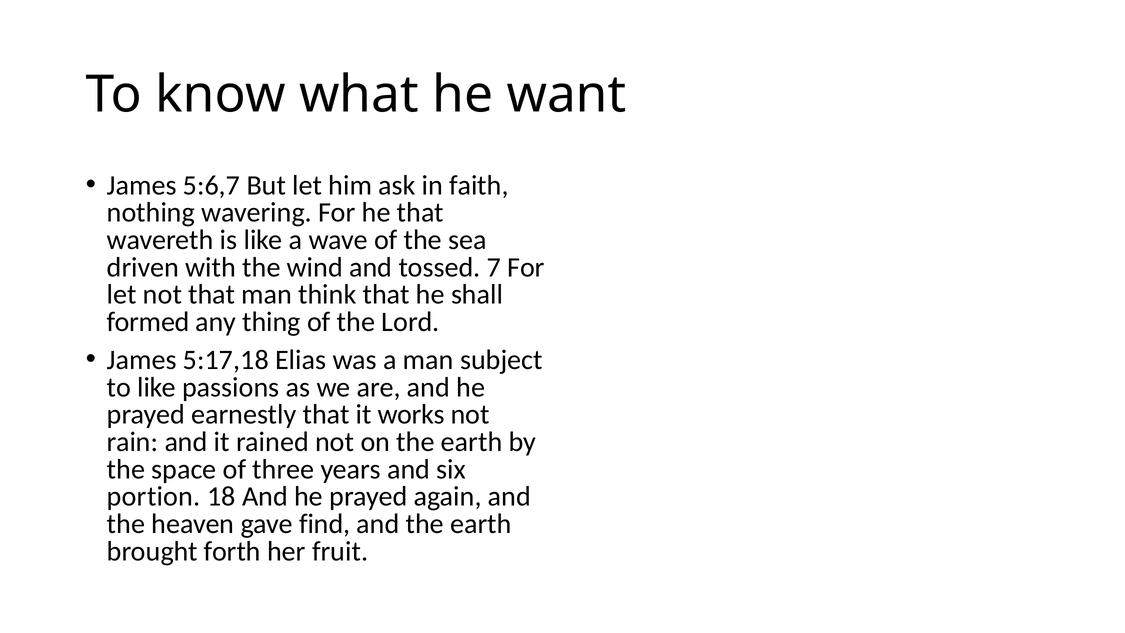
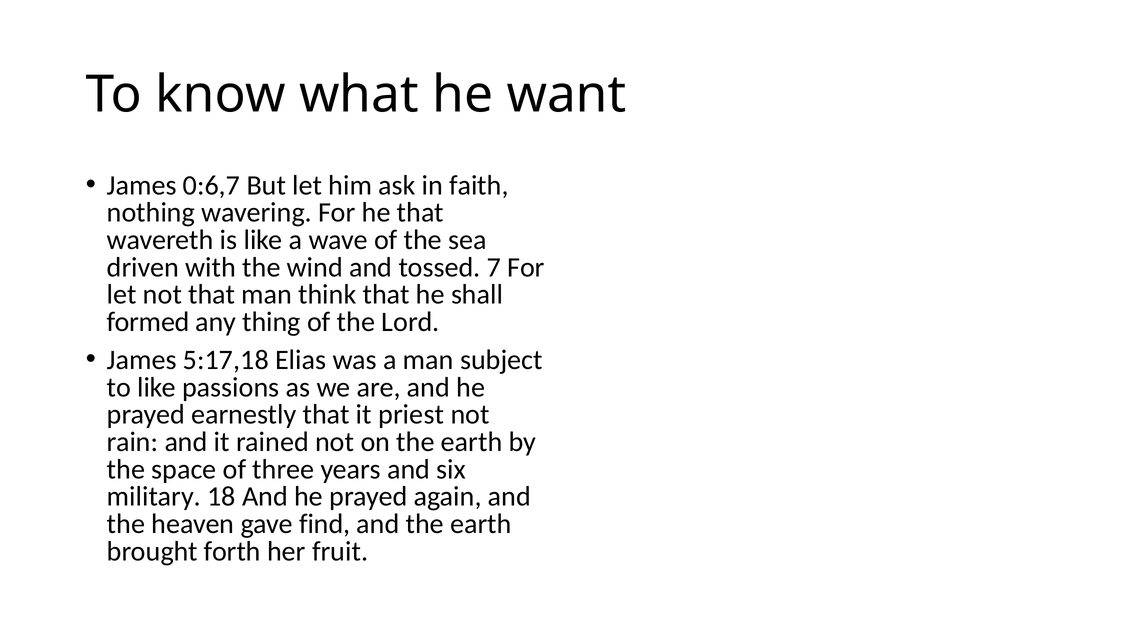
5:6,7: 5:6,7 -> 0:6,7
works: works -> priest
portion: portion -> military
